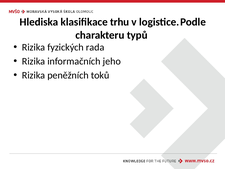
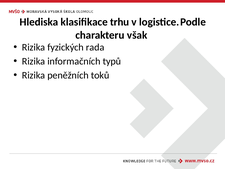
typů: typů -> však
jeho: jeho -> typů
